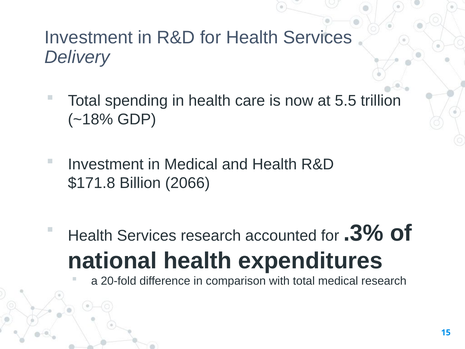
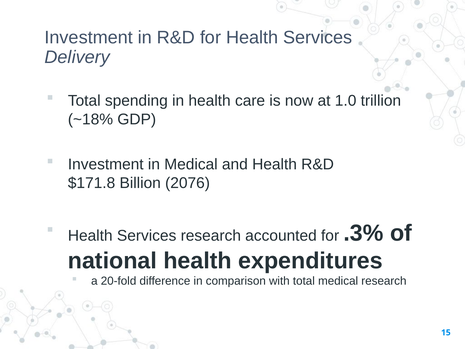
5.5: 5.5 -> 1.0
2066: 2066 -> 2076
